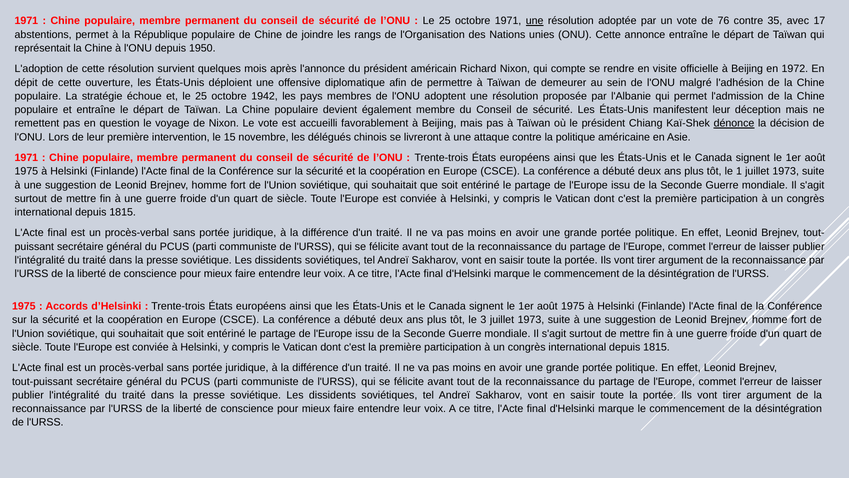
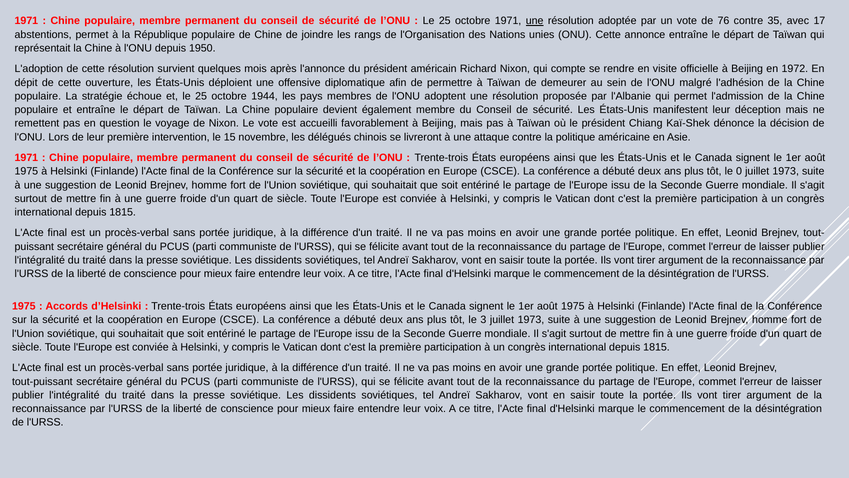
1942: 1942 -> 1944
dénonce underline: present -> none
1: 1 -> 0
